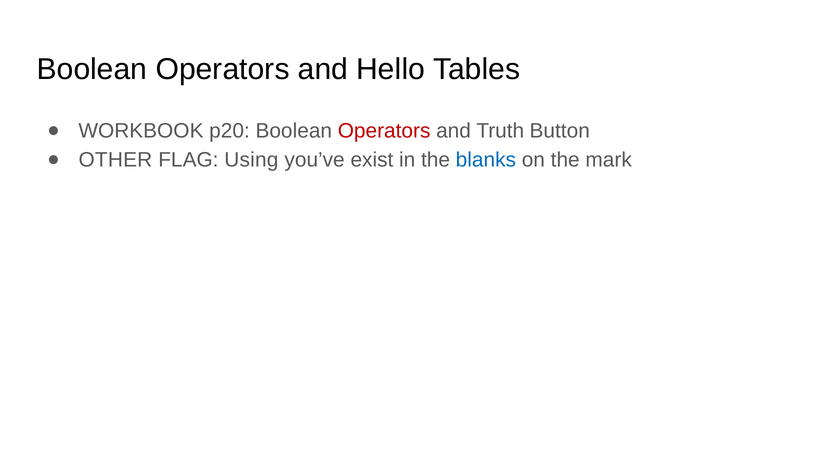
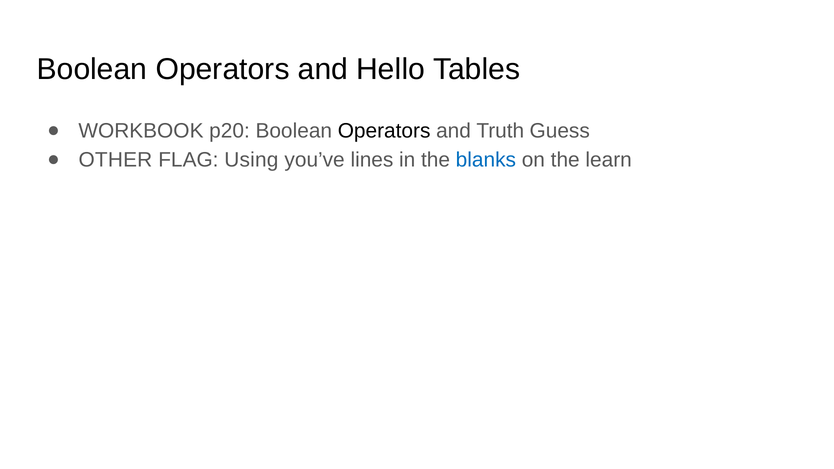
Operators at (384, 131) colour: red -> black
Button: Button -> Guess
exist: exist -> lines
mark: mark -> learn
